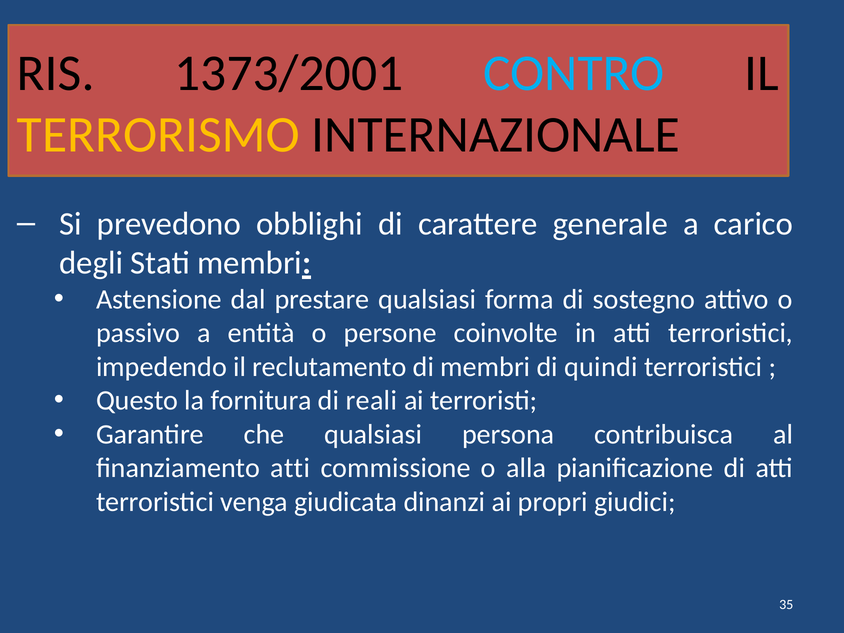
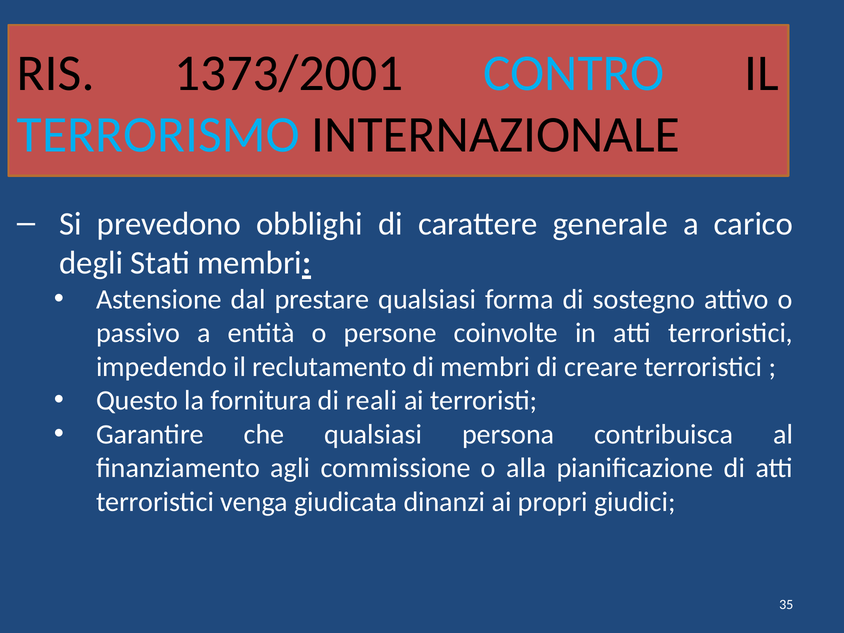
TERRORISMO colour: yellow -> light blue
quindi: quindi -> creare
finanziamento atti: atti -> agli
